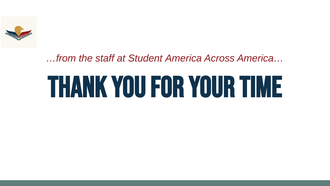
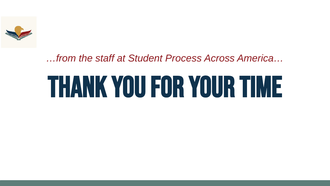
America: America -> Process
